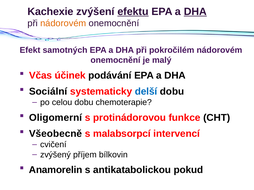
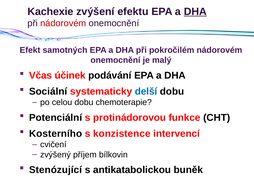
efektu underline: present -> none
nádorovém at (63, 23) colour: orange -> red
Oligomerní: Oligomerní -> Potenciální
Všeobecně: Všeobecně -> Kosterního
malabsorpcí: malabsorpcí -> konzistence
Anamorelin: Anamorelin -> Stenózující
pokud: pokud -> buněk
